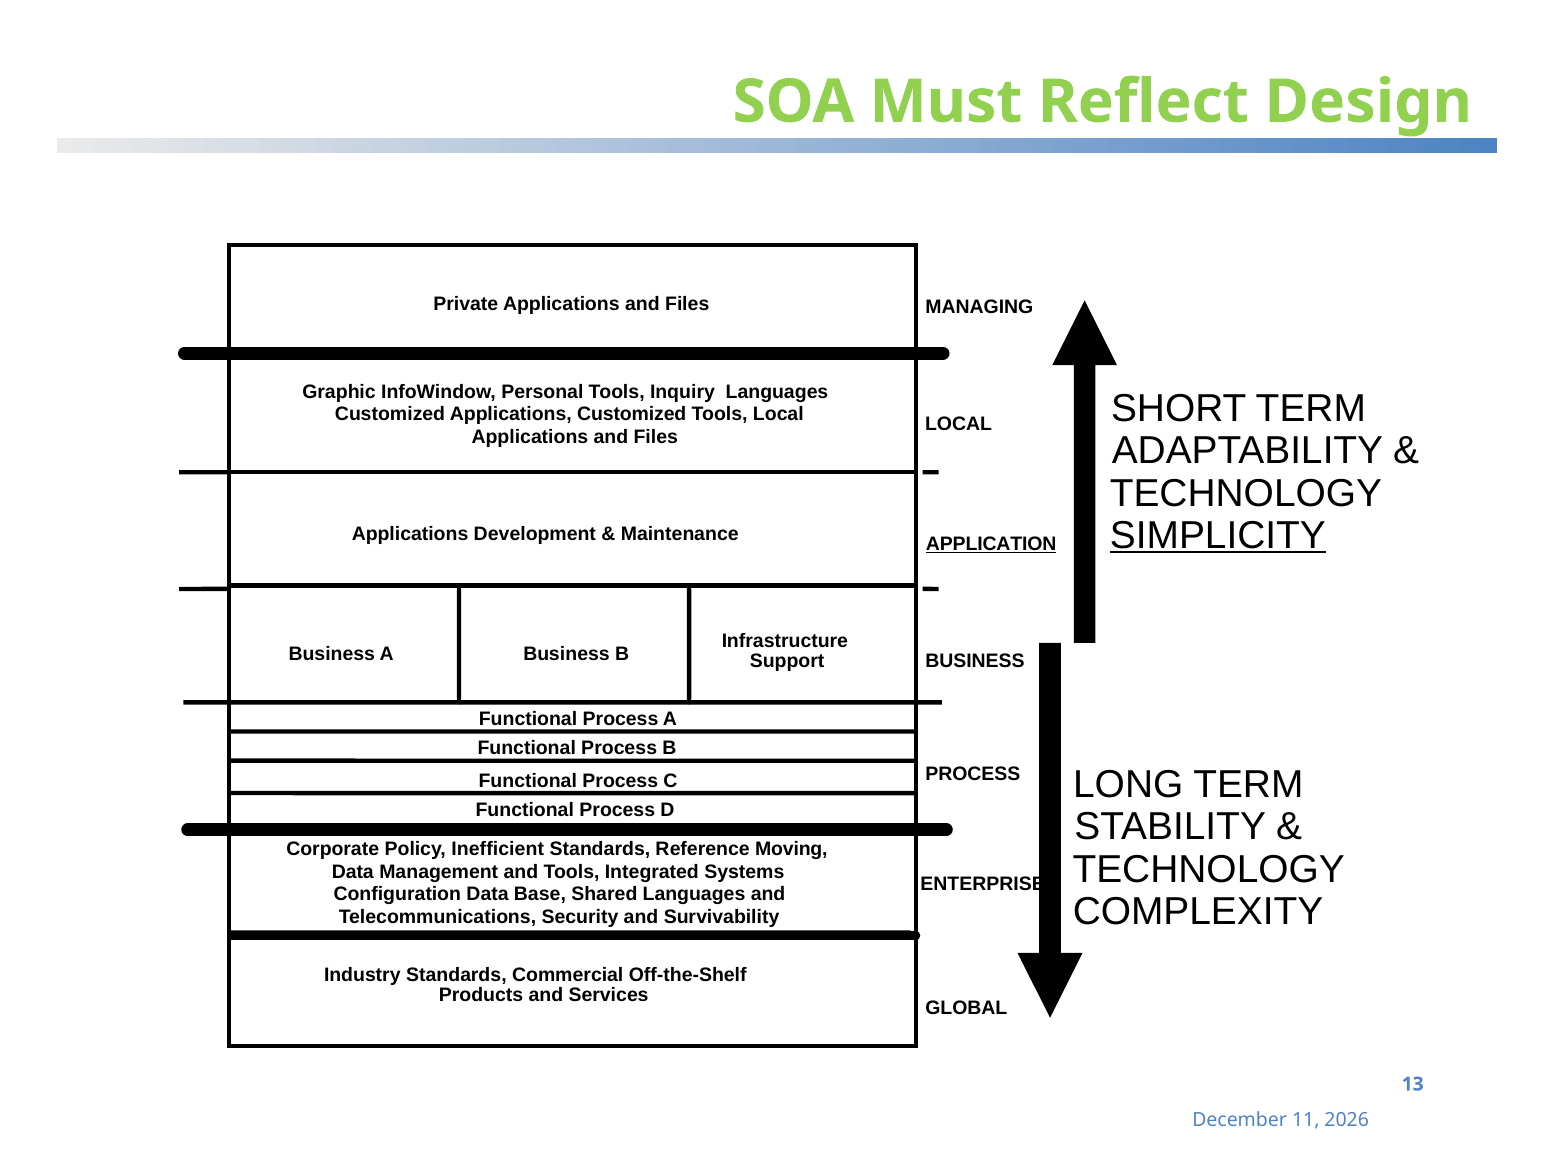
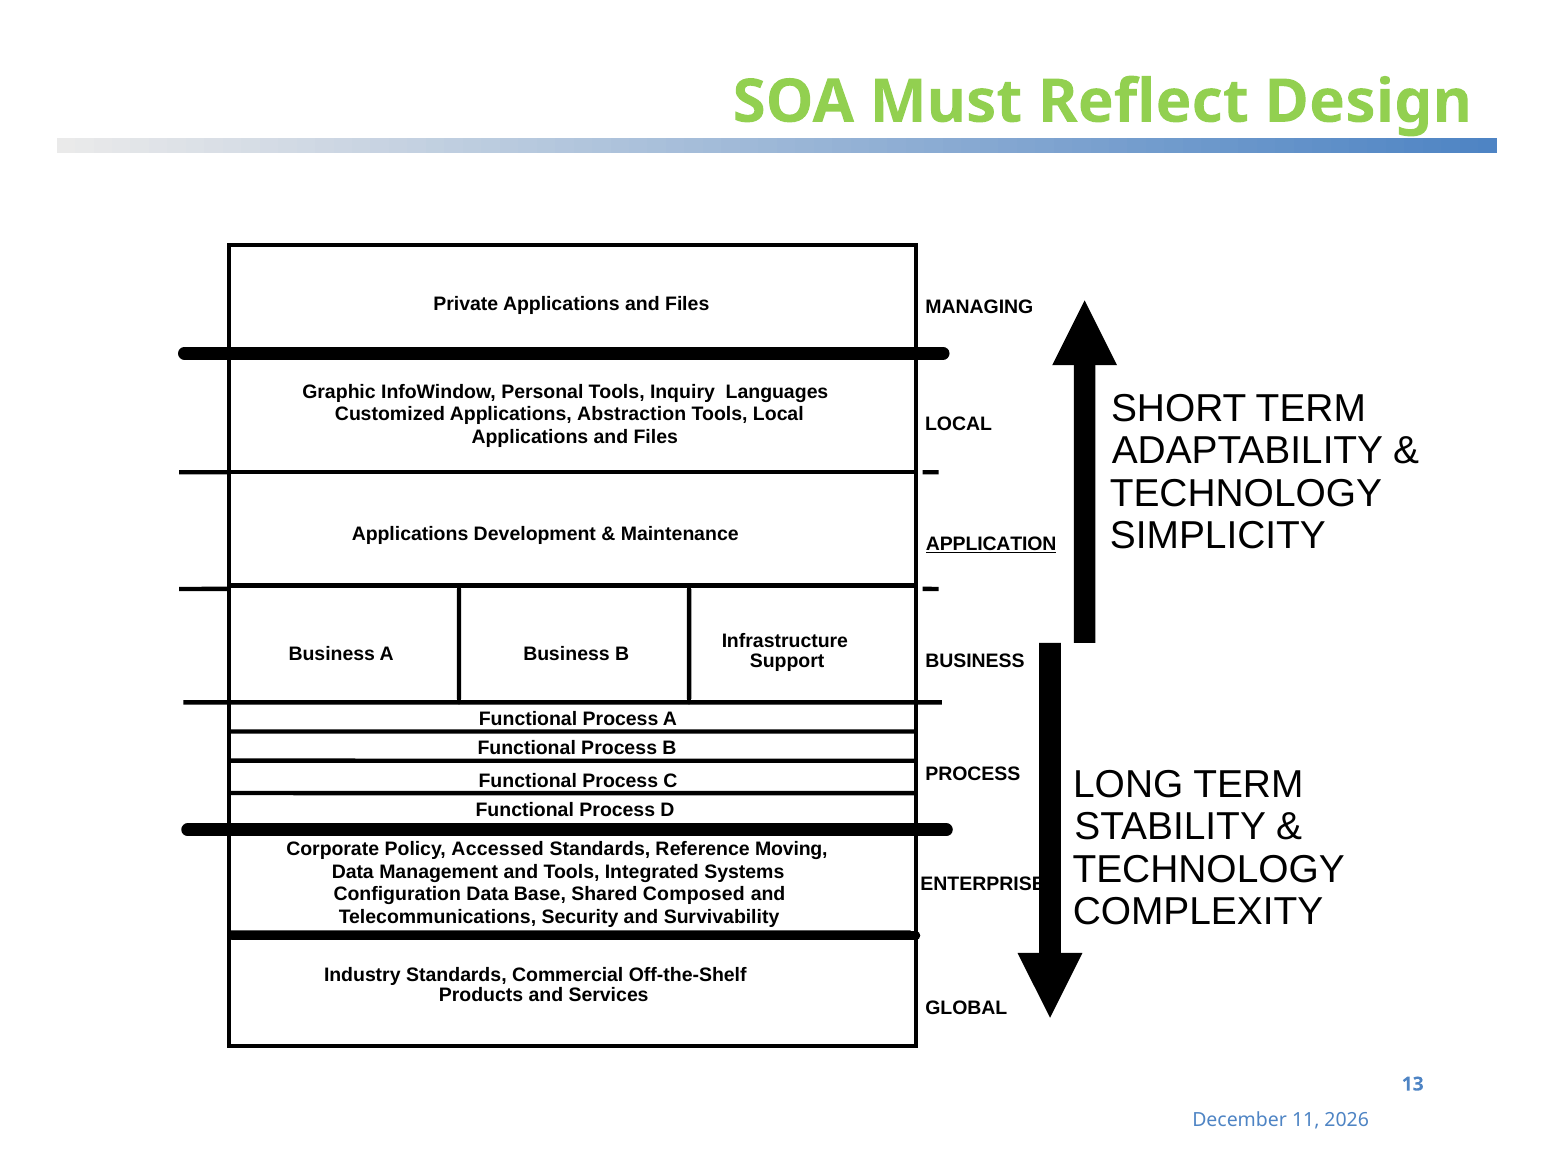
Applications Customized: Customized -> Abstraction
SIMPLICITY underline: present -> none
Inefficient: Inefficient -> Accessed
Shared Languages: Languages -> Composed
